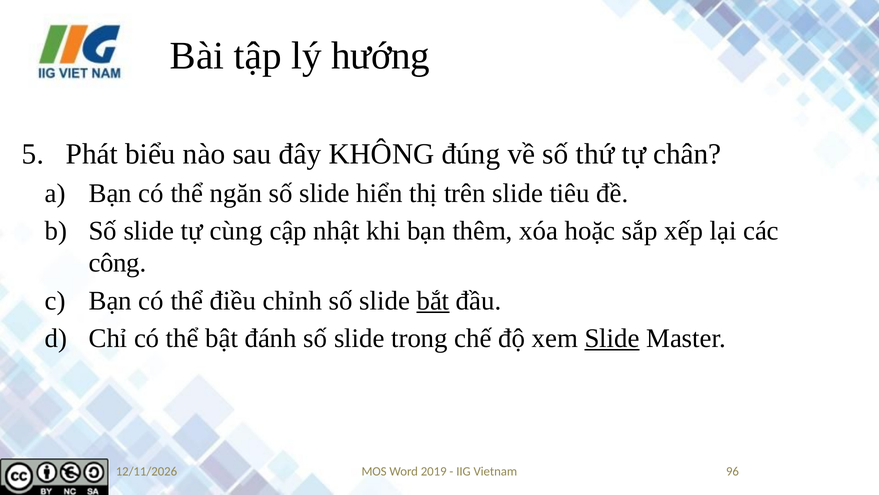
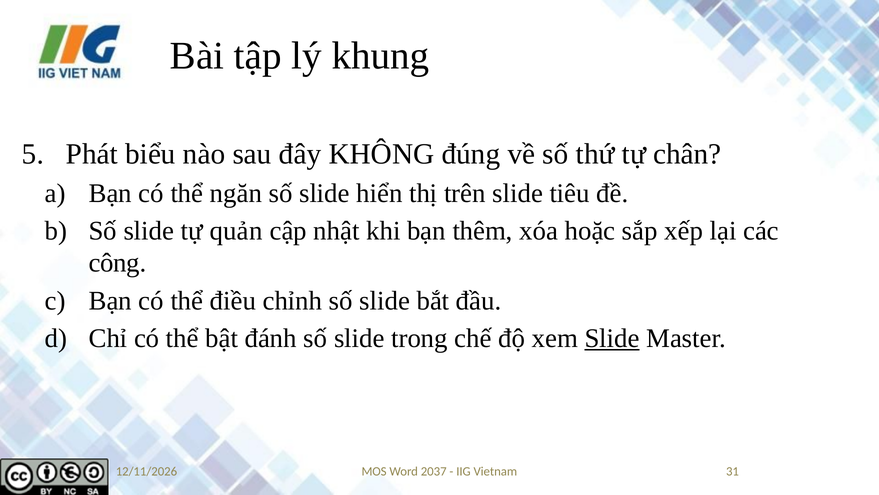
hướng: hướng -> khung
cùng: cùng -> quản
bắt underline: present -> none
2019: 2019 -> 2037
96: 96 -> 31
